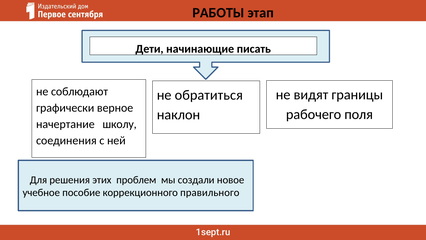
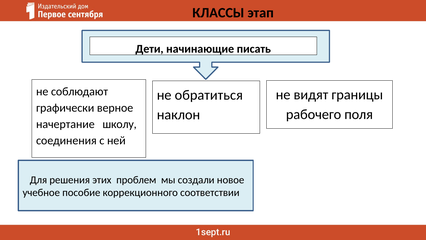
РАБОТЫ: РАБОТЫ -> КЛАССЫ
правильного: правильного -> соответствии
